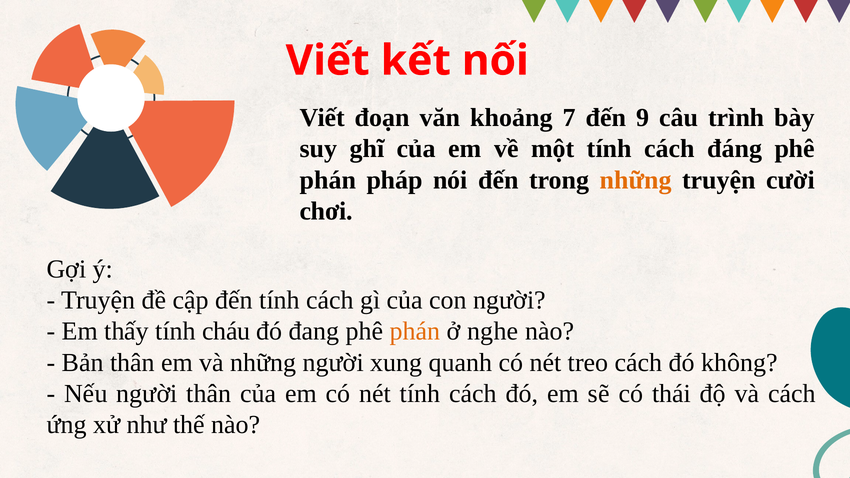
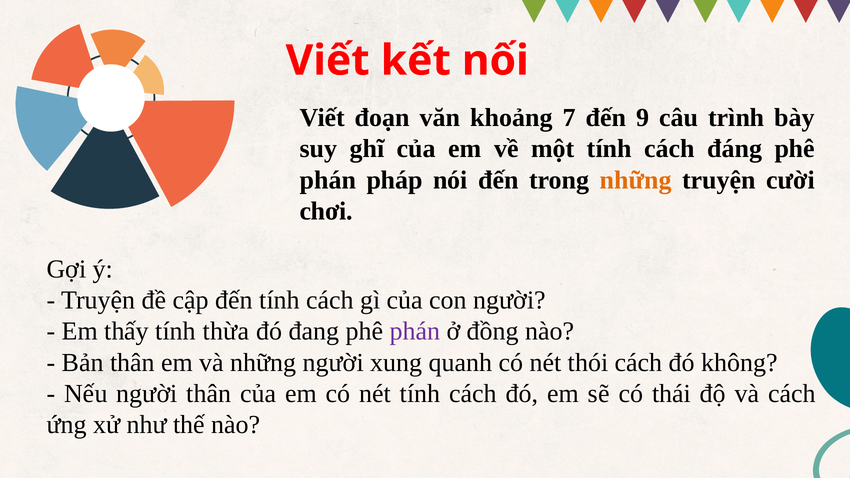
cháu: cháu -> thừa
phán at (415, 331) colour: orange -> purple
nghe: nghe -> đồng
treo: treo -> thói
